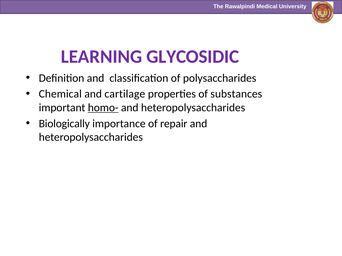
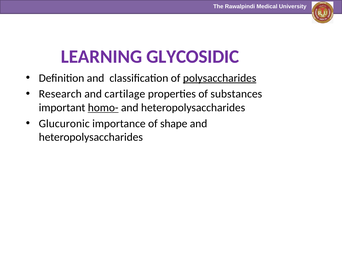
polysaccharides underline: none -> present
Chemical: Chemical -> Research
Biologically: Biologically -> Glucuronic
repair: repair -> shape
